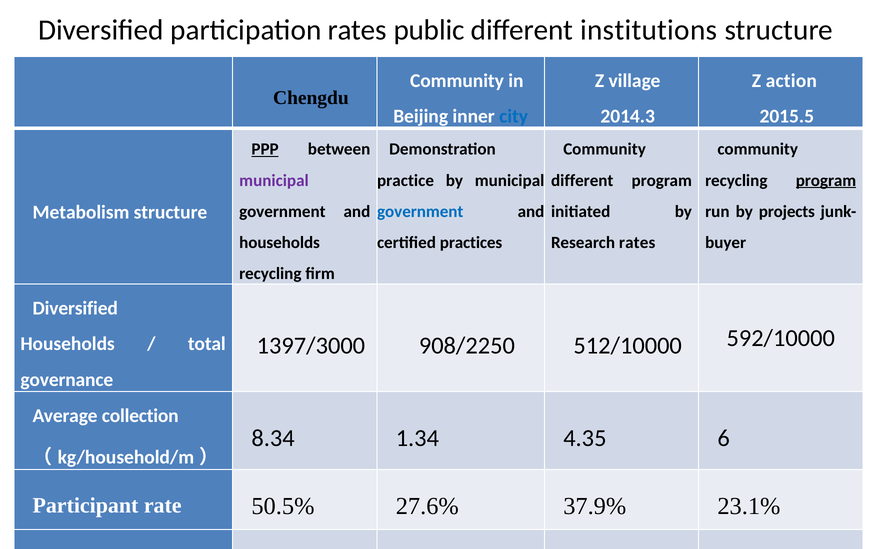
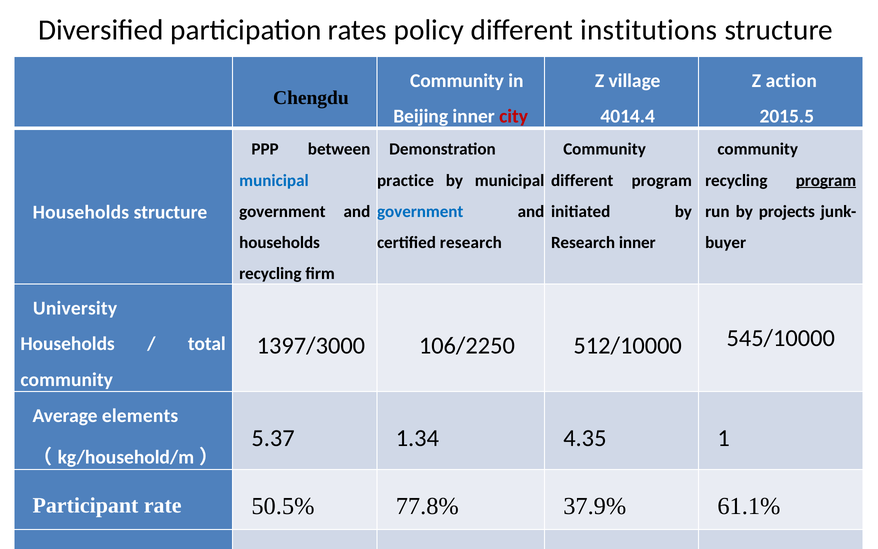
public: public -> policy
city colour: blue -> red
2014.3: 2014.3 -> 4014.4
PPP underline: present -> none
municipal at (274, 180) colour: purple -> blue
Metabolism at (81, 212): Metabolism -> Households
certified practices: practices -> research
Research rates: rates -> inner
Diversified at (75, 308): Diversified -> University
908/2250: 908/2250 -> 106/2250
592/10000: 592/10000 -> 545/10000
governance at (67, 380): governance -> community
collection: collection -> elements
8.34: 8.34 -> 5.37
6: 6 -> 1
27.6%: 27.6% -> 77.8%
23.1%: 23.1% -> 61.1%
